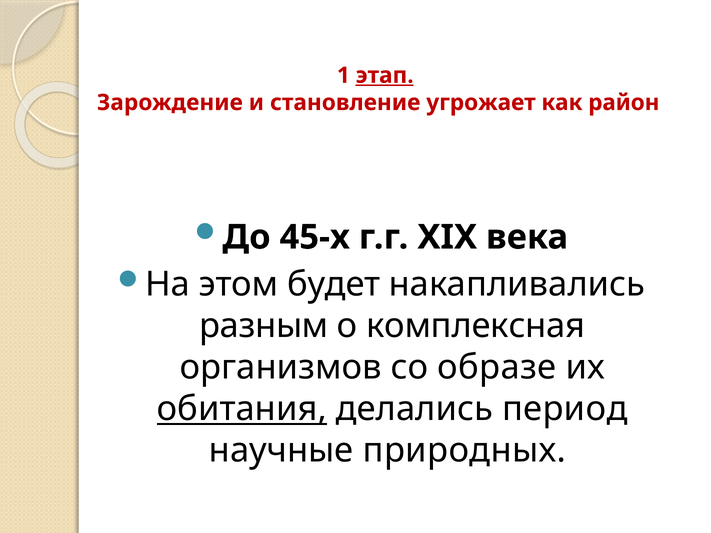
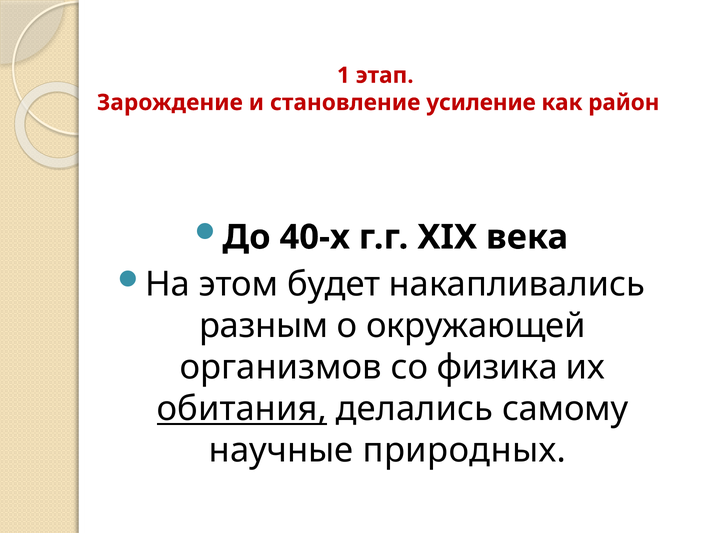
этап underline: present -> none
угрожает: угрожает -> усиление
45-х: 45-х -> 40-х
комплексная: комплексная -> окружающей
образе: образе -> физика
период: период -> самому
